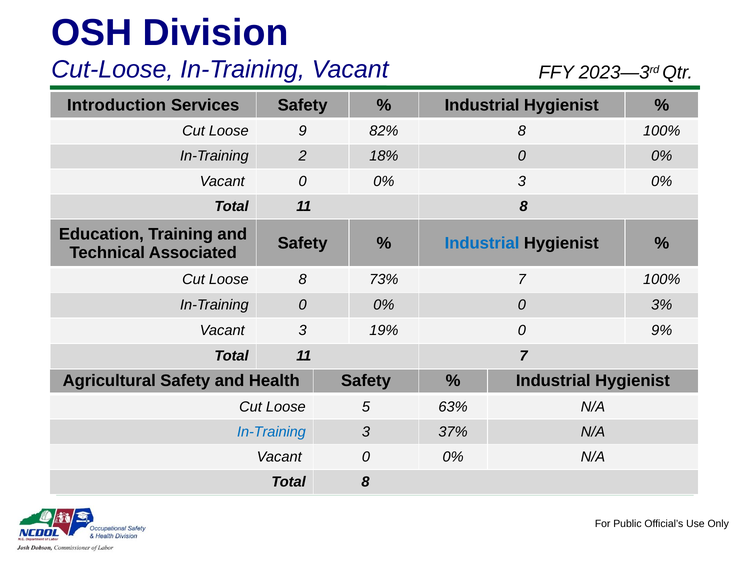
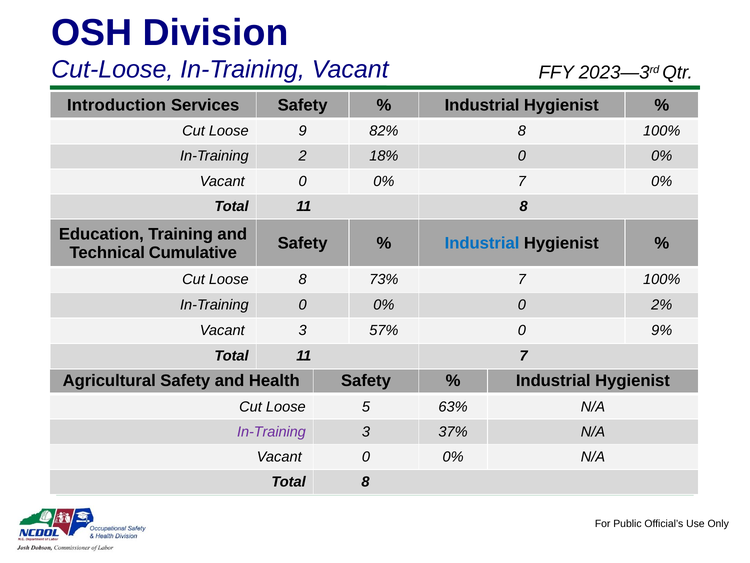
0% 3: 3 -> 7
Associated: Associated -> Cumulative
3%: 3% -> 2%
19%: 19% -> 57%
In-Training at (271, 432) colour: blue -> purple
